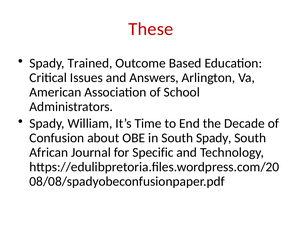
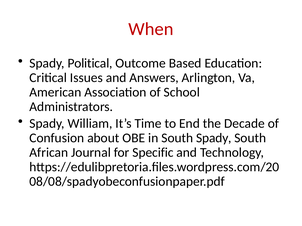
These: These -> When
Trained: Trained -> Political
